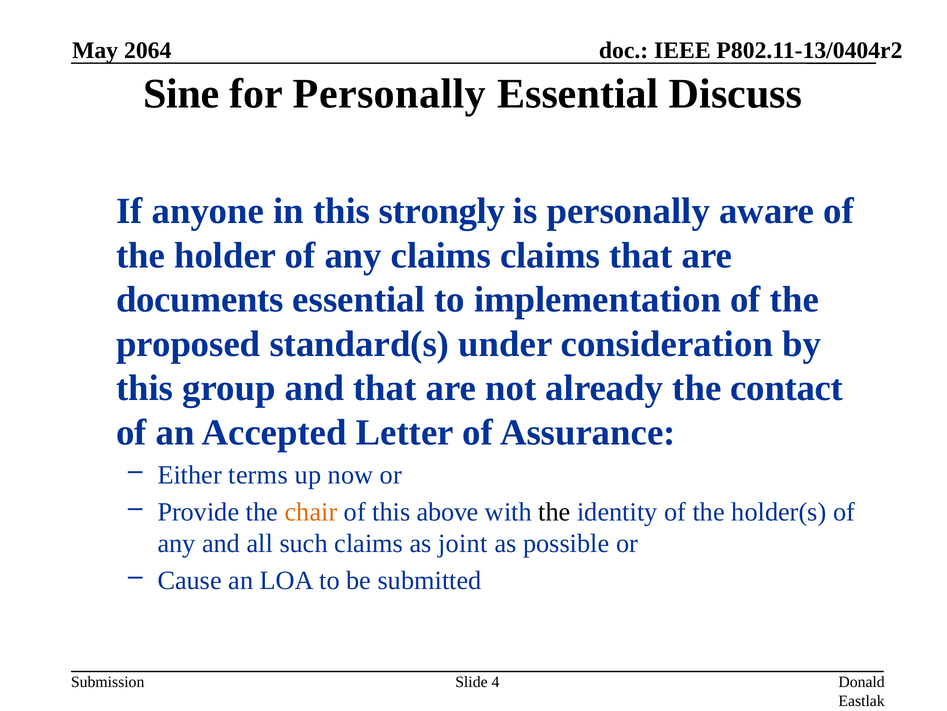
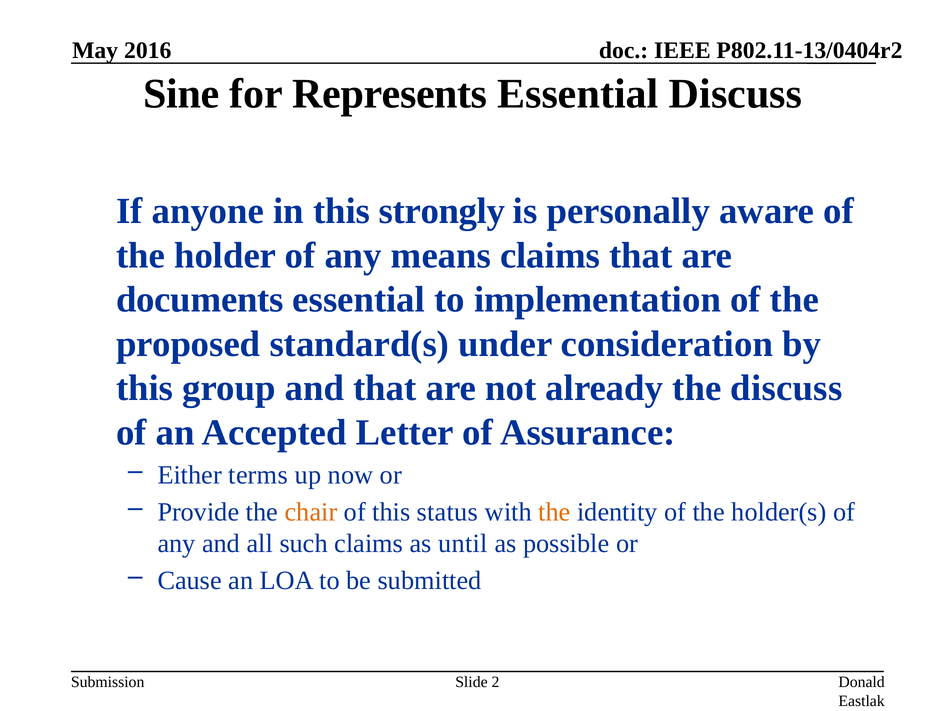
2064: 2064 -> 2016
for Personally: Personally -> Represents
any claims: claims -> means
the contact: contact -> discuss
above: above -> status
the at (554, 511) colour: black -> orange
joint: joint -> until
4: 4 -> 2
